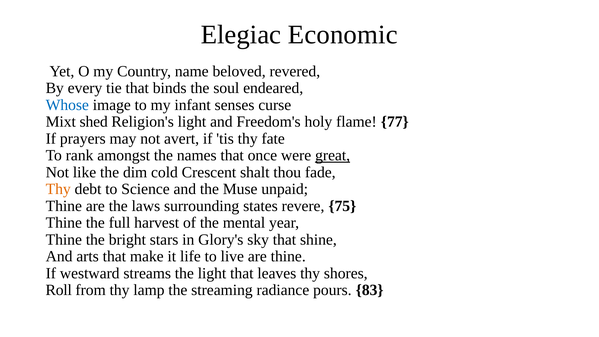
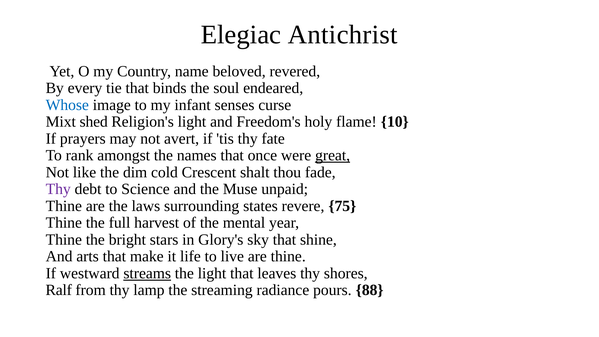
Economic: Economic -> Antichrist
77: 77 -> 10
Thy at (58, 189) colour: orange -> purple
streams underline: none -> present
Roll: Roll -> Ralf
83: 83 -> 88
